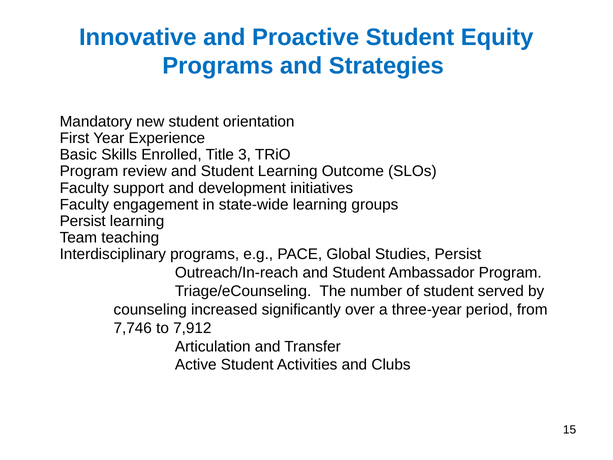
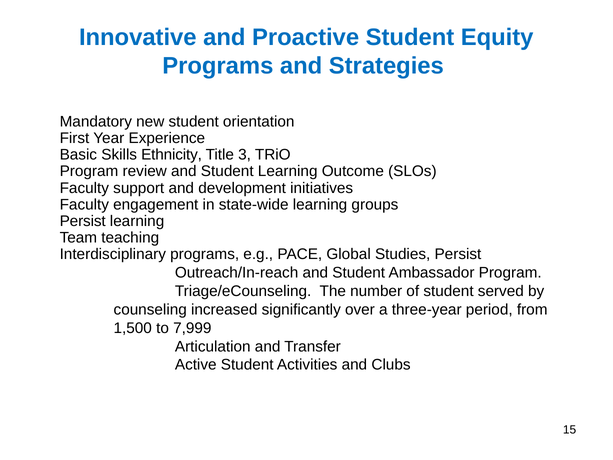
Enrolled: Enrolled -> Ethnicity
7,746: 7,746 -> 1,500
7,912: 7,912 -> 7,999
